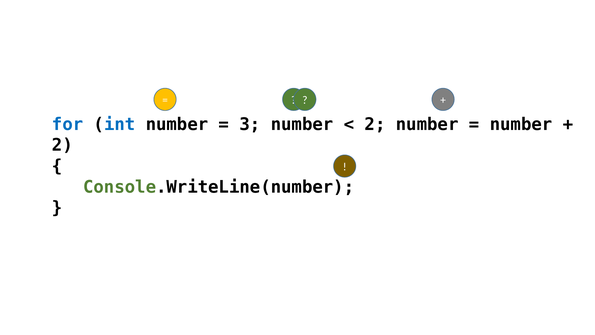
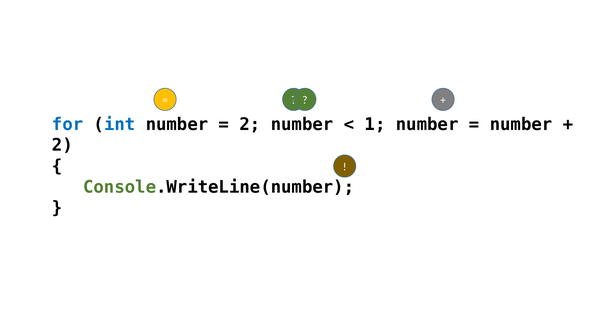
3 at (250, 124): 3 -> 2
2 at (375, 124): 2 -> 1
